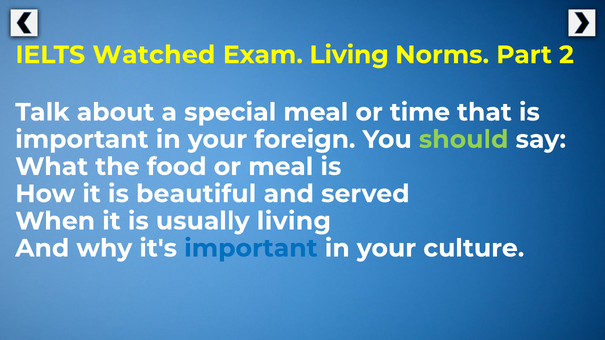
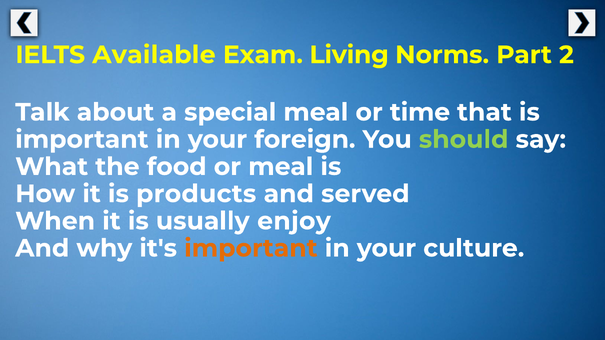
Watched: Watched -> Available
beautiful: beautiful -> products
usually living: living -> enjoy
important at (251, 248) colour: blue -> orange
